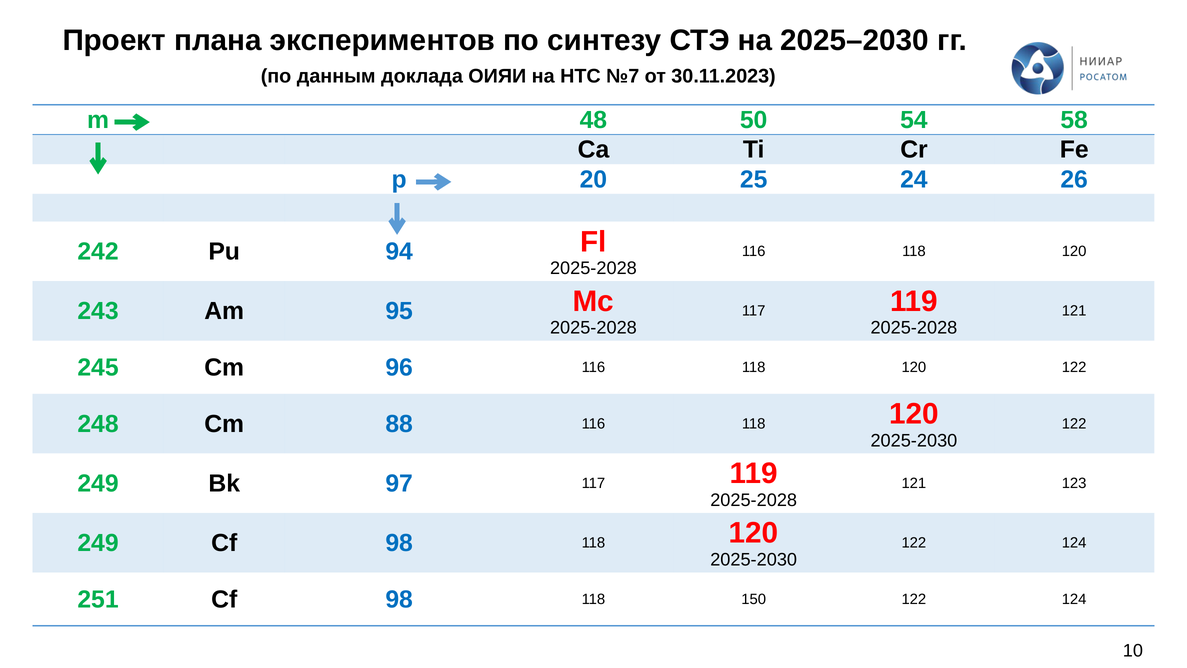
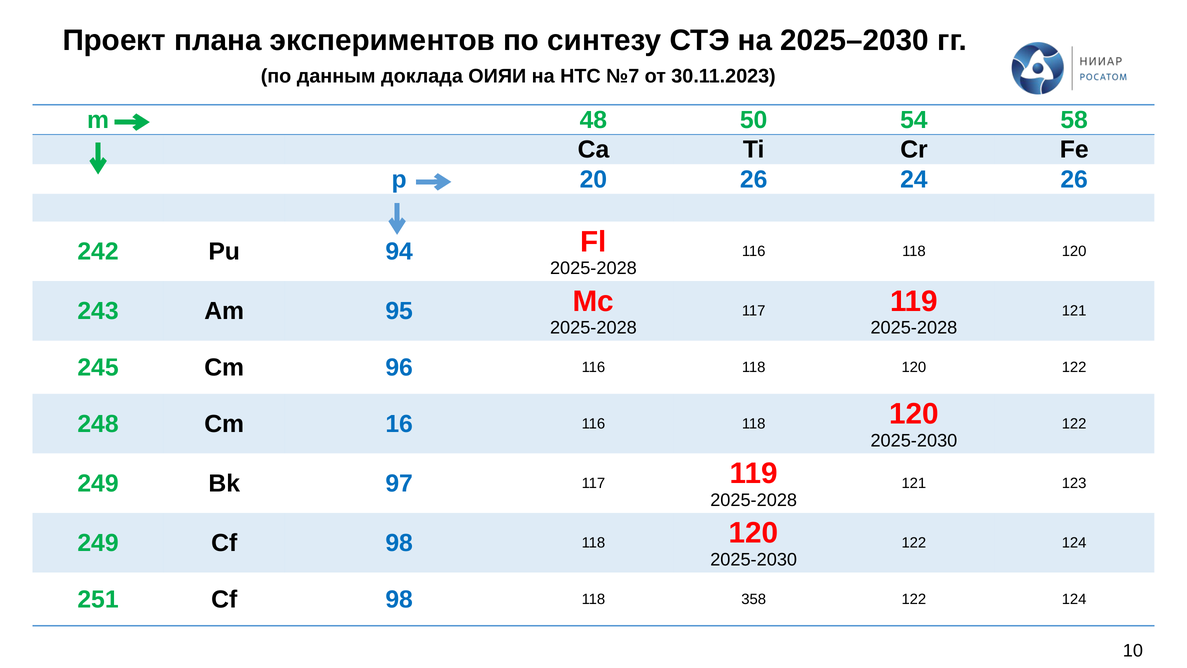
20 25: 25 -> 26
88: 88 -> 16
150: 150 -> 358
